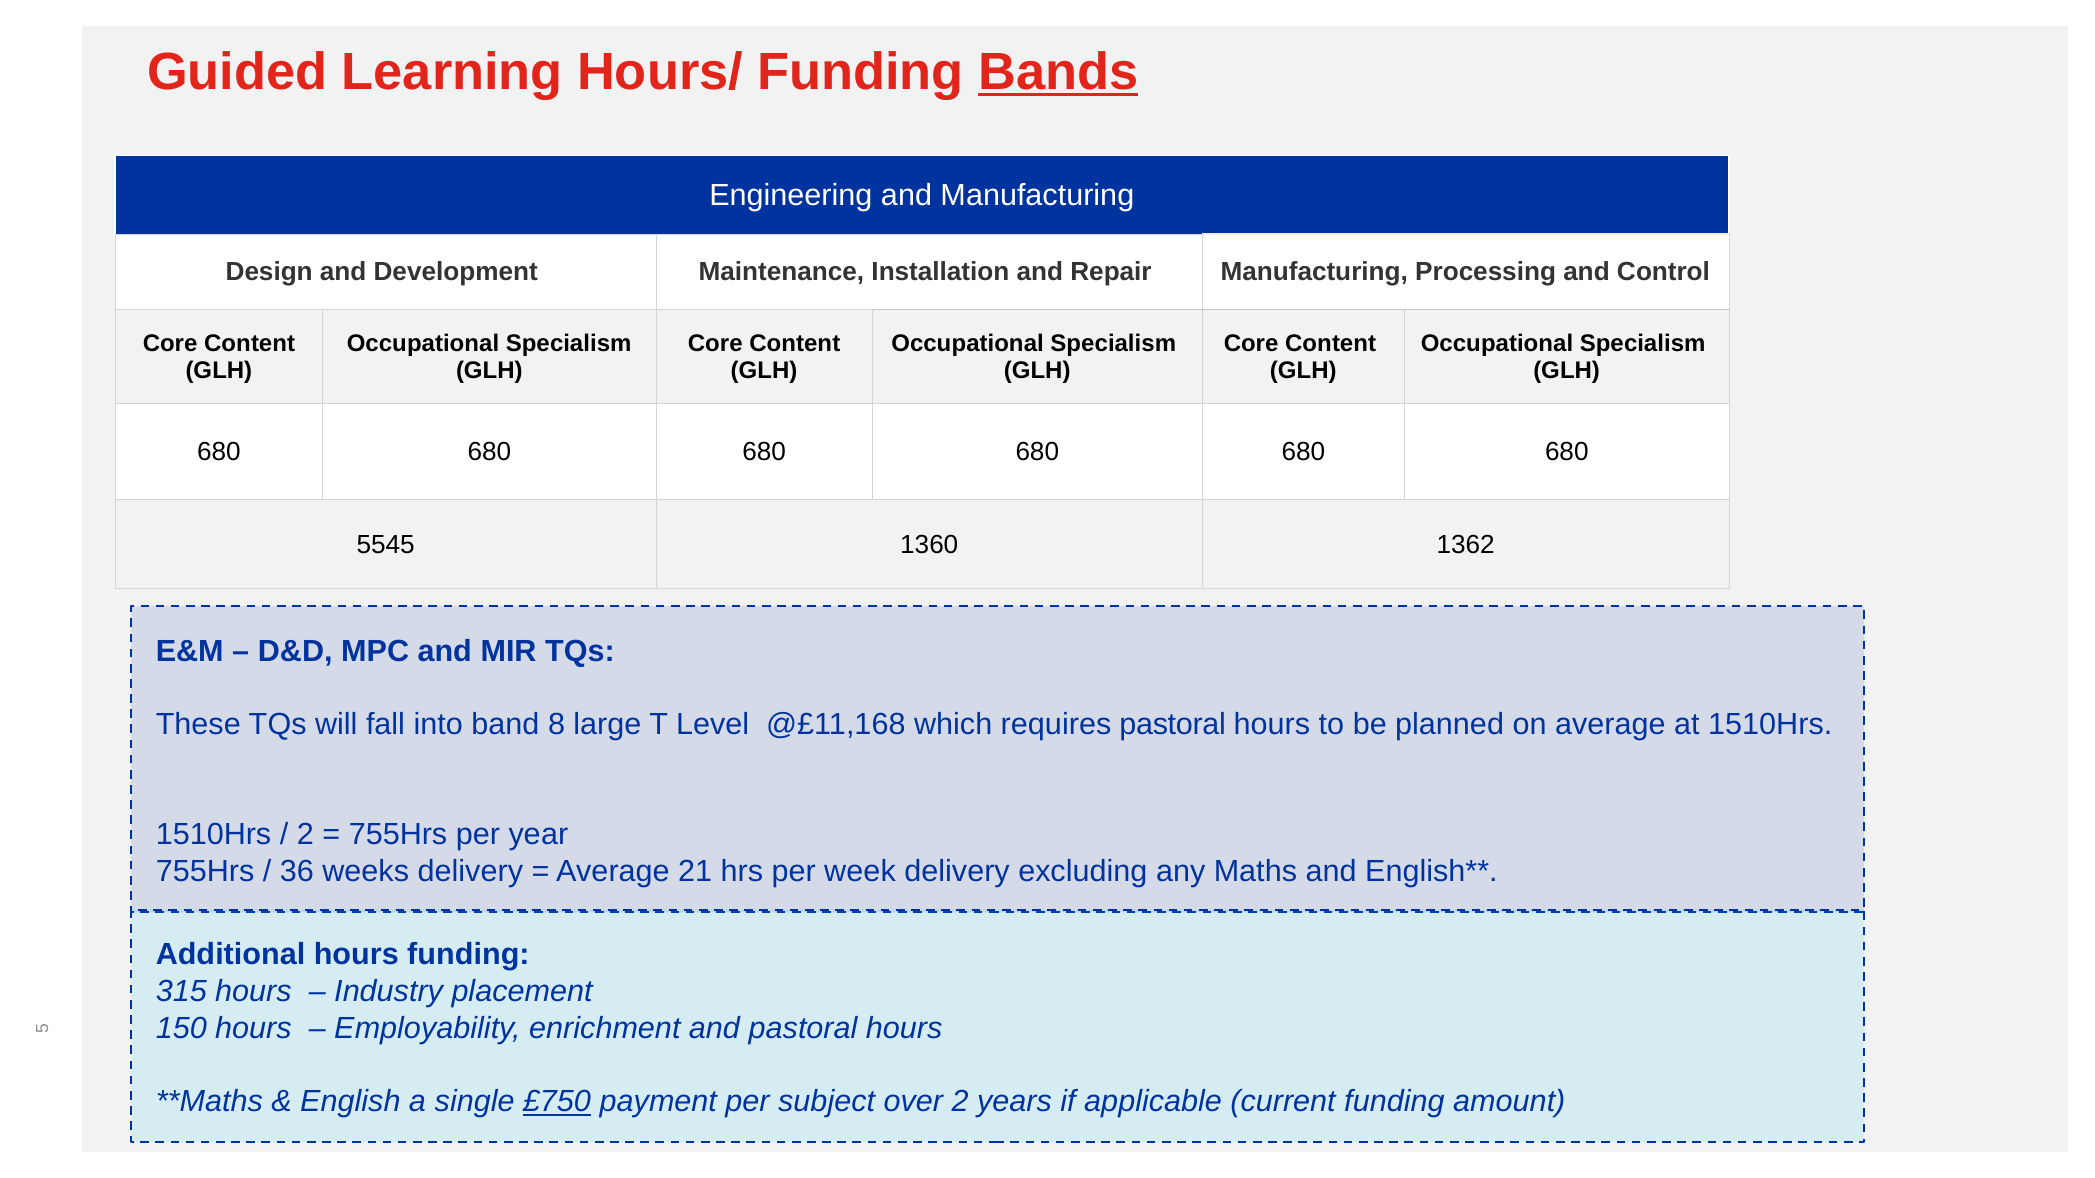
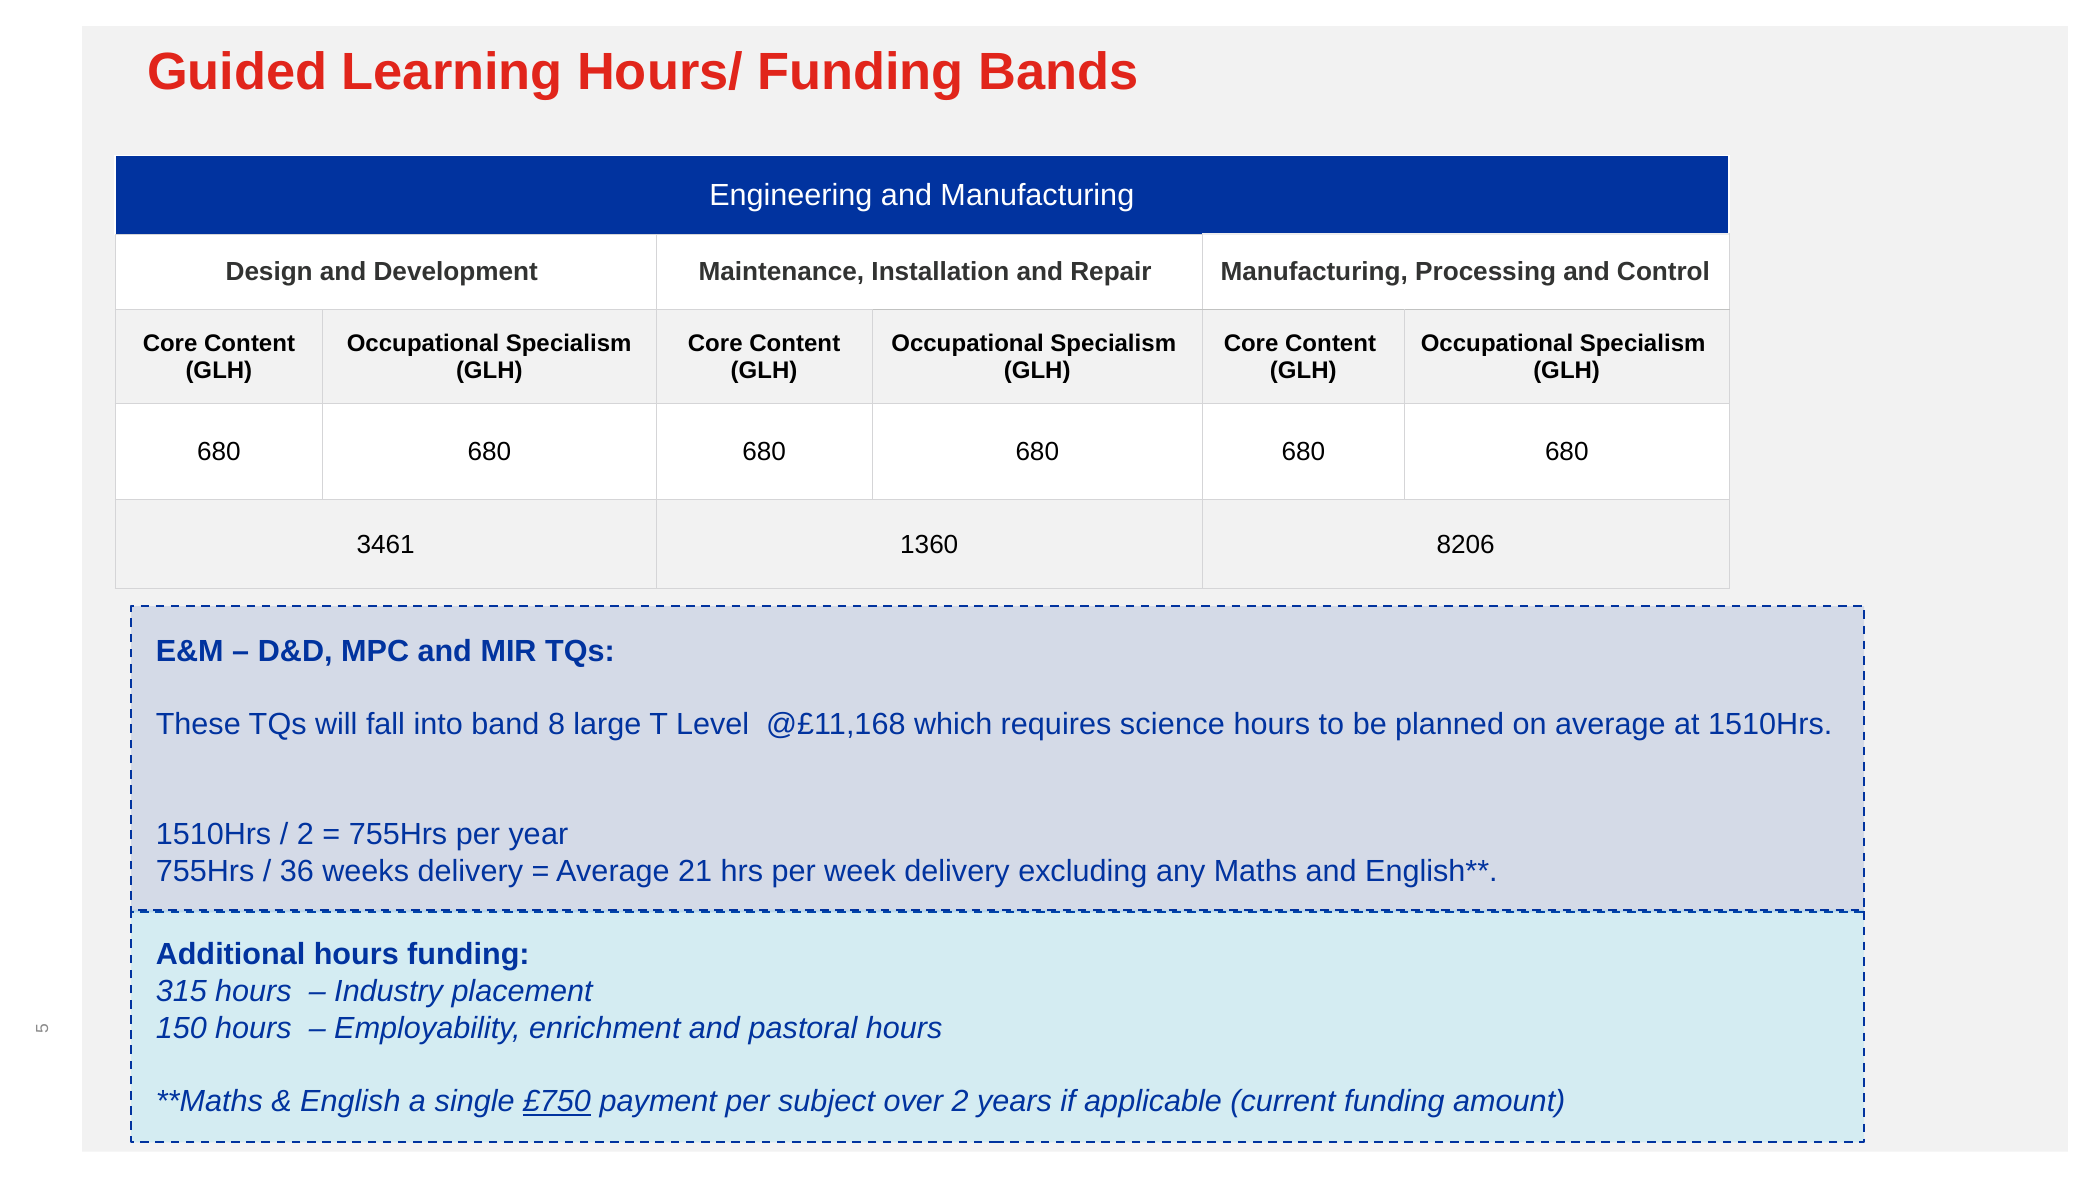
Bands underline: present -> none
5545: 5545 -> 3461
1362: 1362 -> 8206
requires pastoral: pastoral -> science
